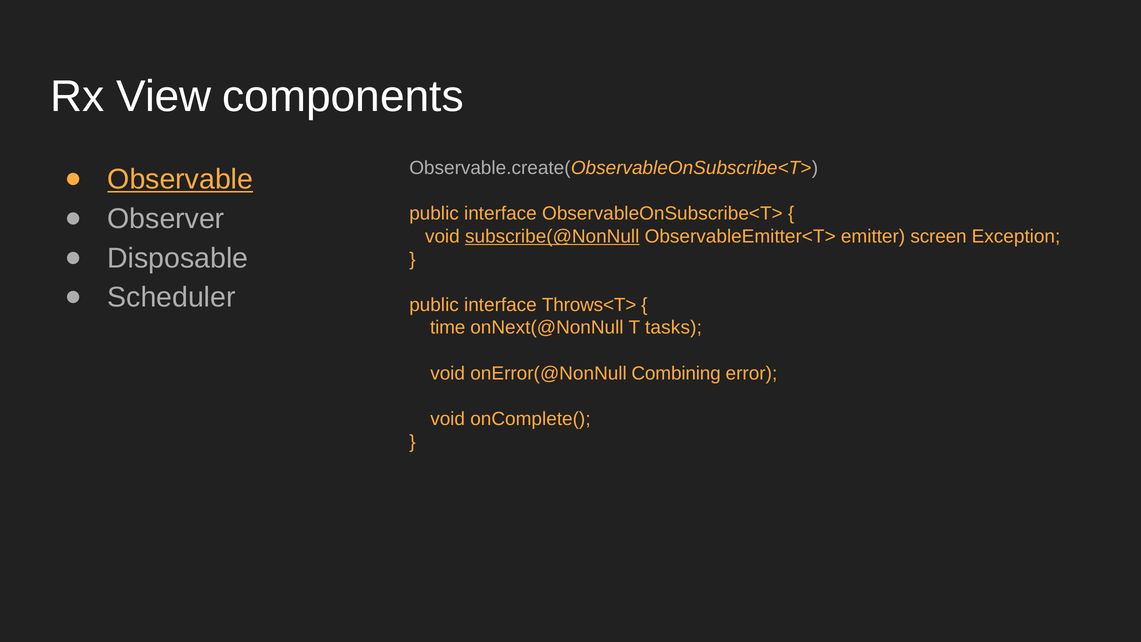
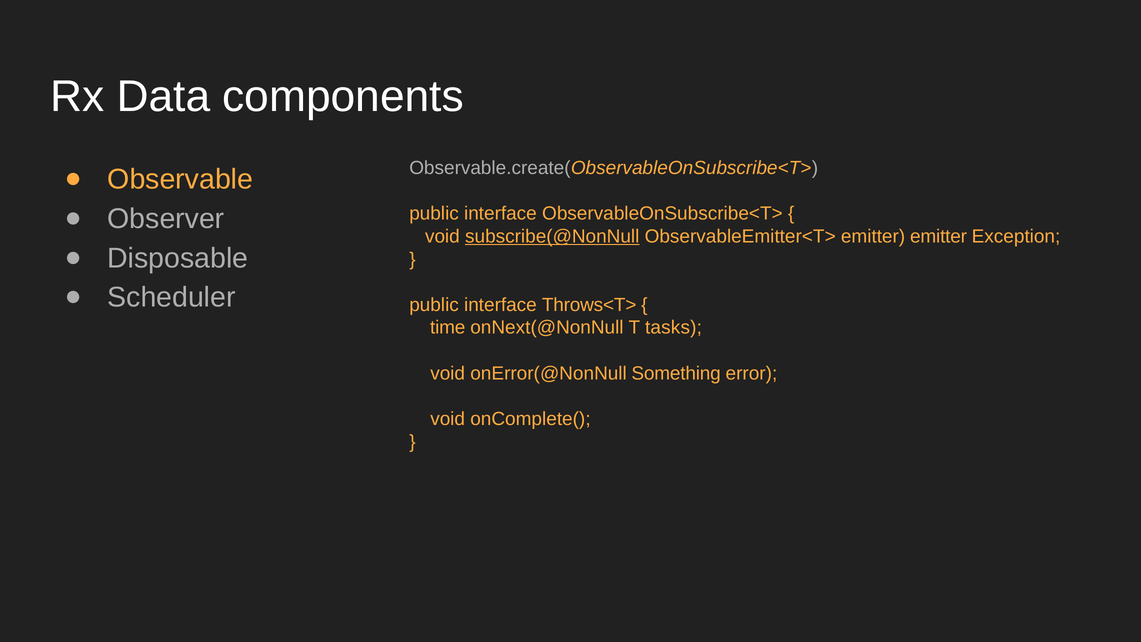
View: View -> Data
Observable underline: present -> none
emitter screen: screen -> emitter
Combining: Combining -> Something
